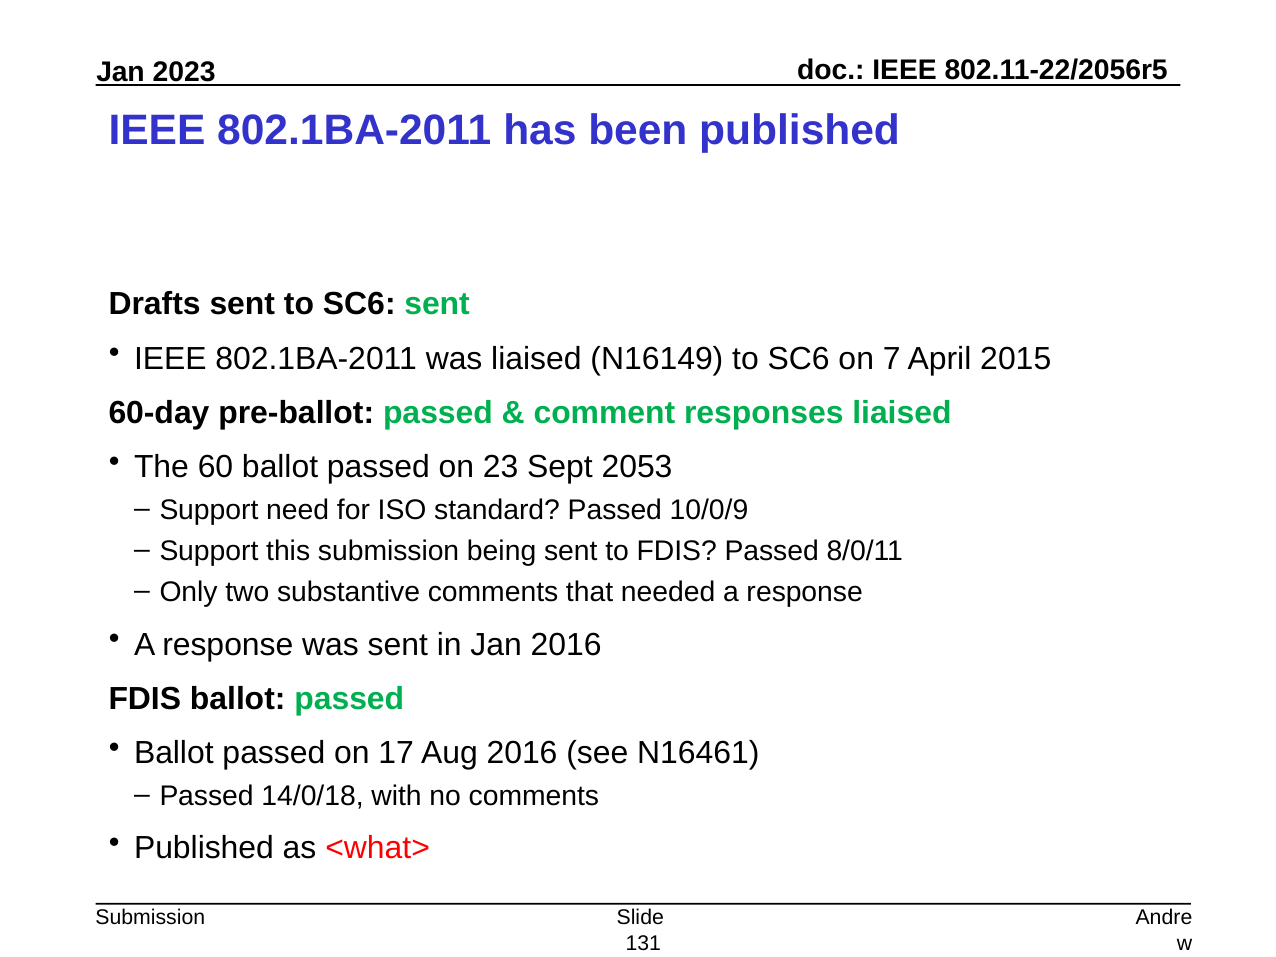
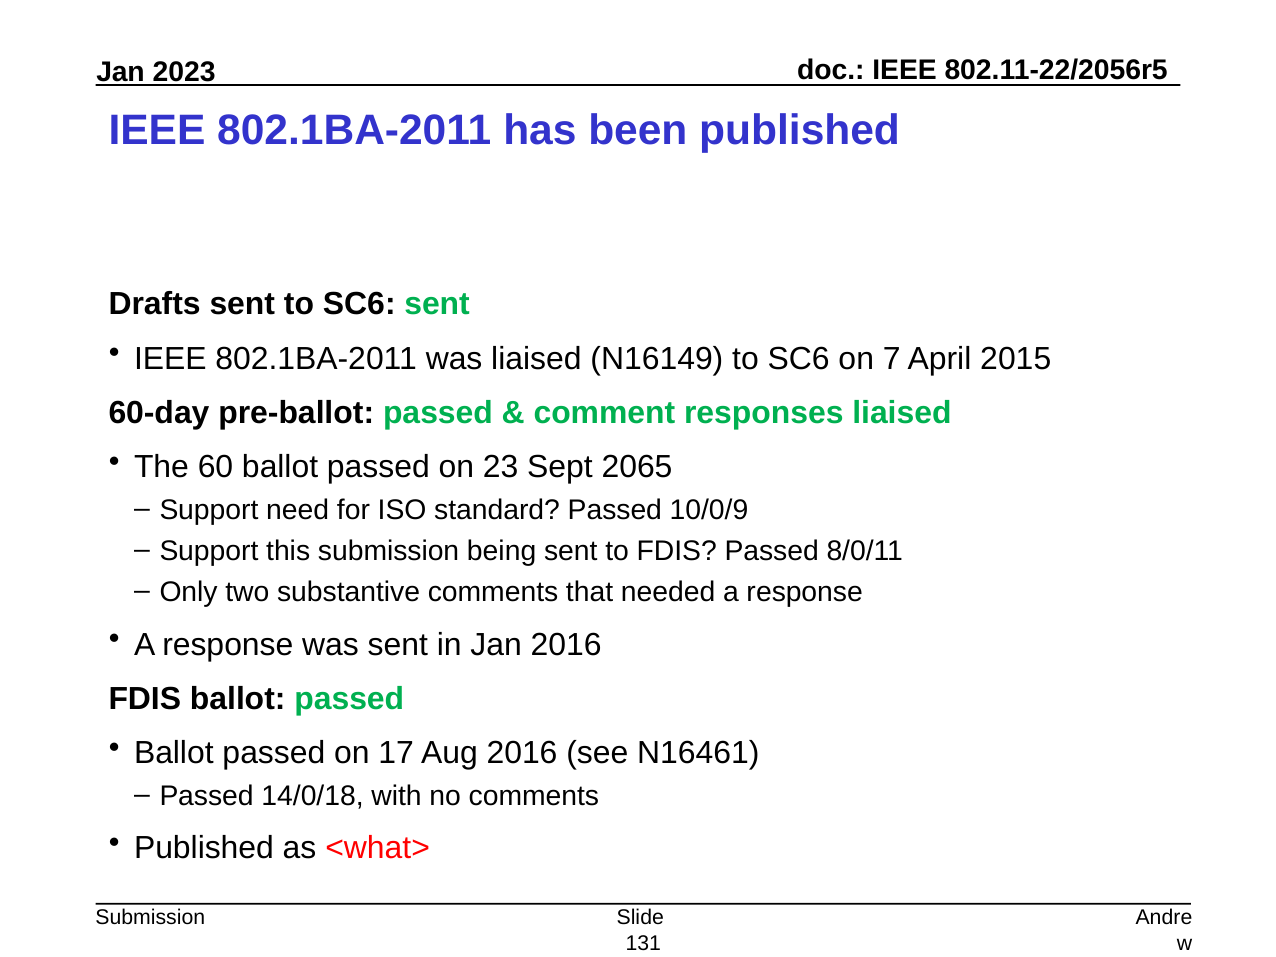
2053: 2053 -> 2065
